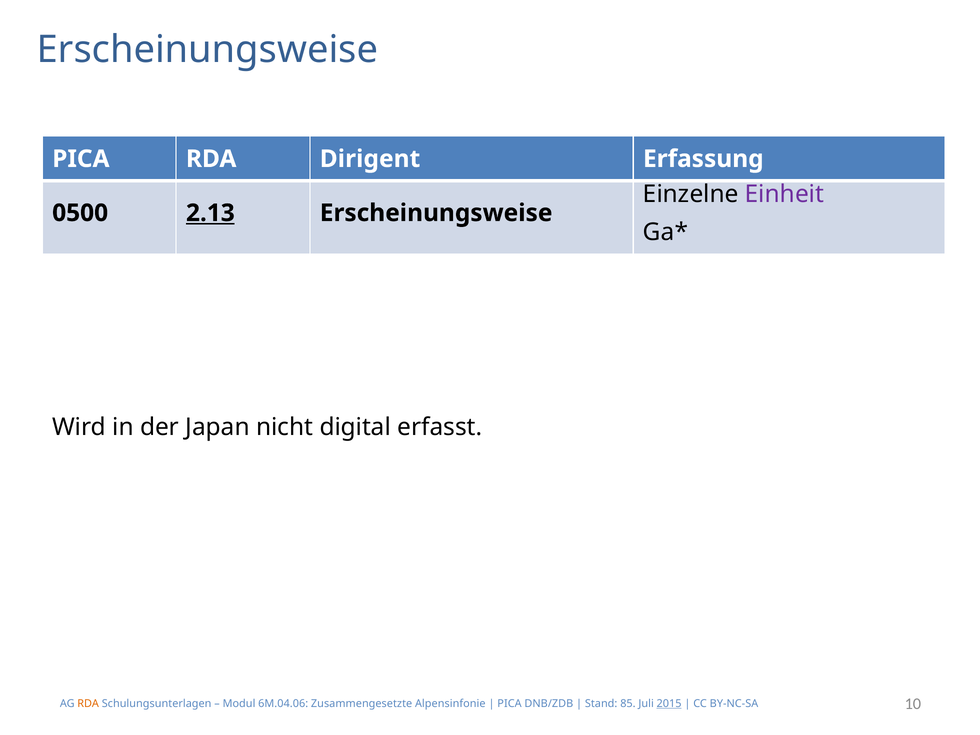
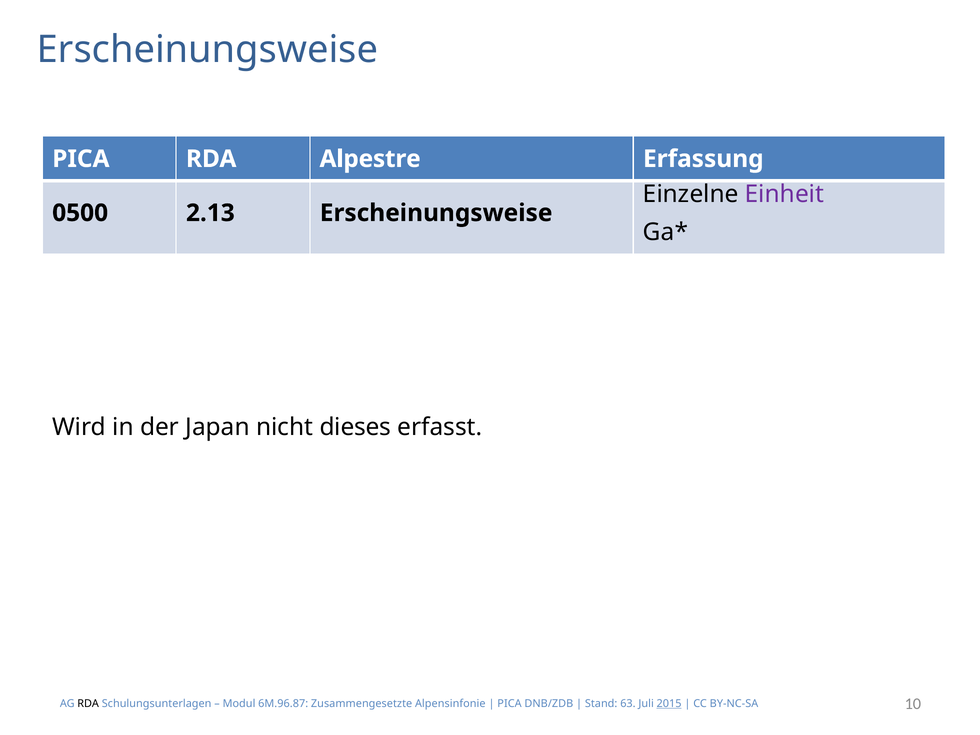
Dirigent: Dirigent -> Alpestre
2.13 underline: present -> none
digital: digital -> dieses
RDA at (88, 704) colour: orange -> black
6M.04.06: 6M.04.06 -> 6M.96.87
85: 85 -> 63
